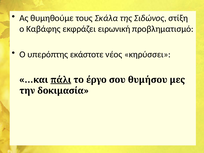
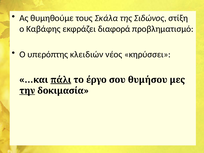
ειρωνική: ειρωνική -> διαφορά
εκάστοτε: εκάστοτε -> κλειδιών
την underline: none -> present
